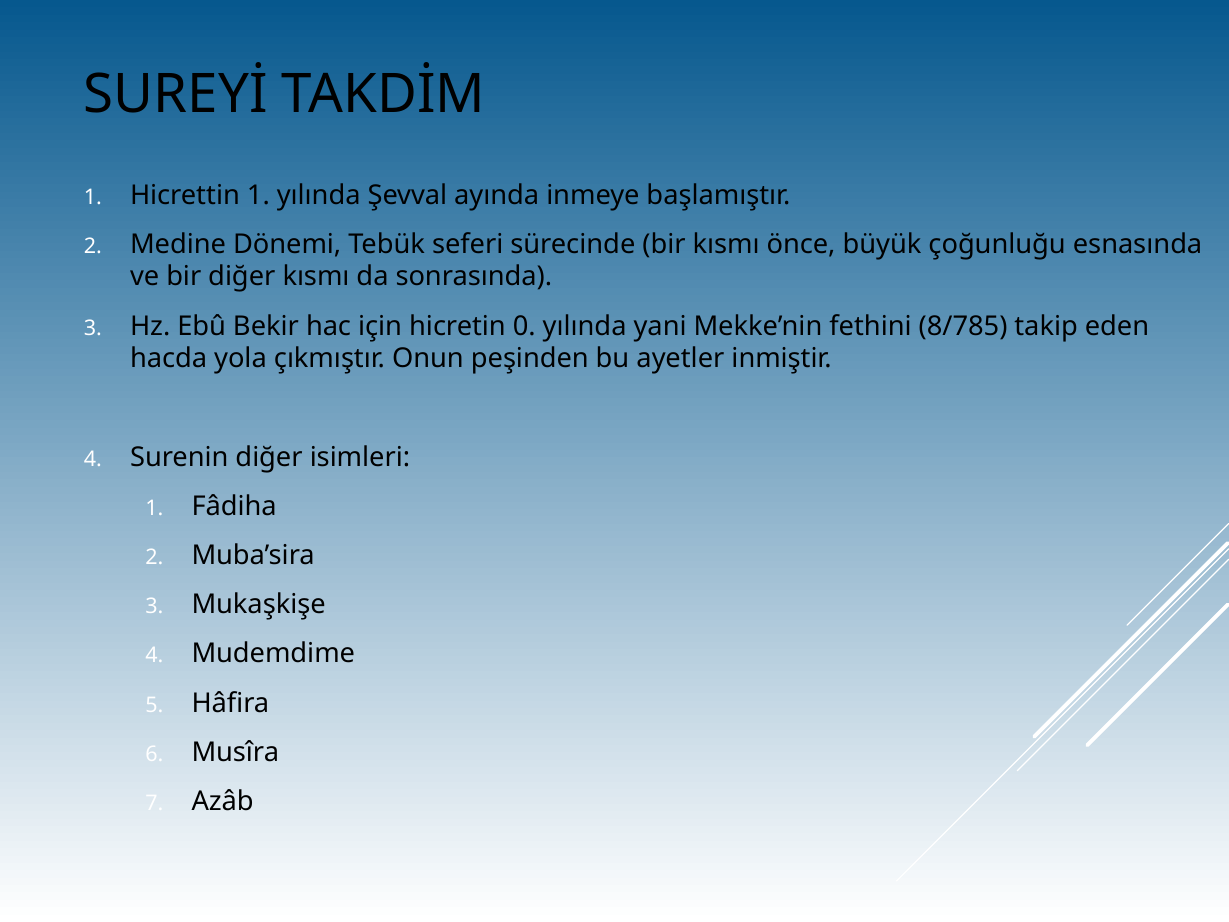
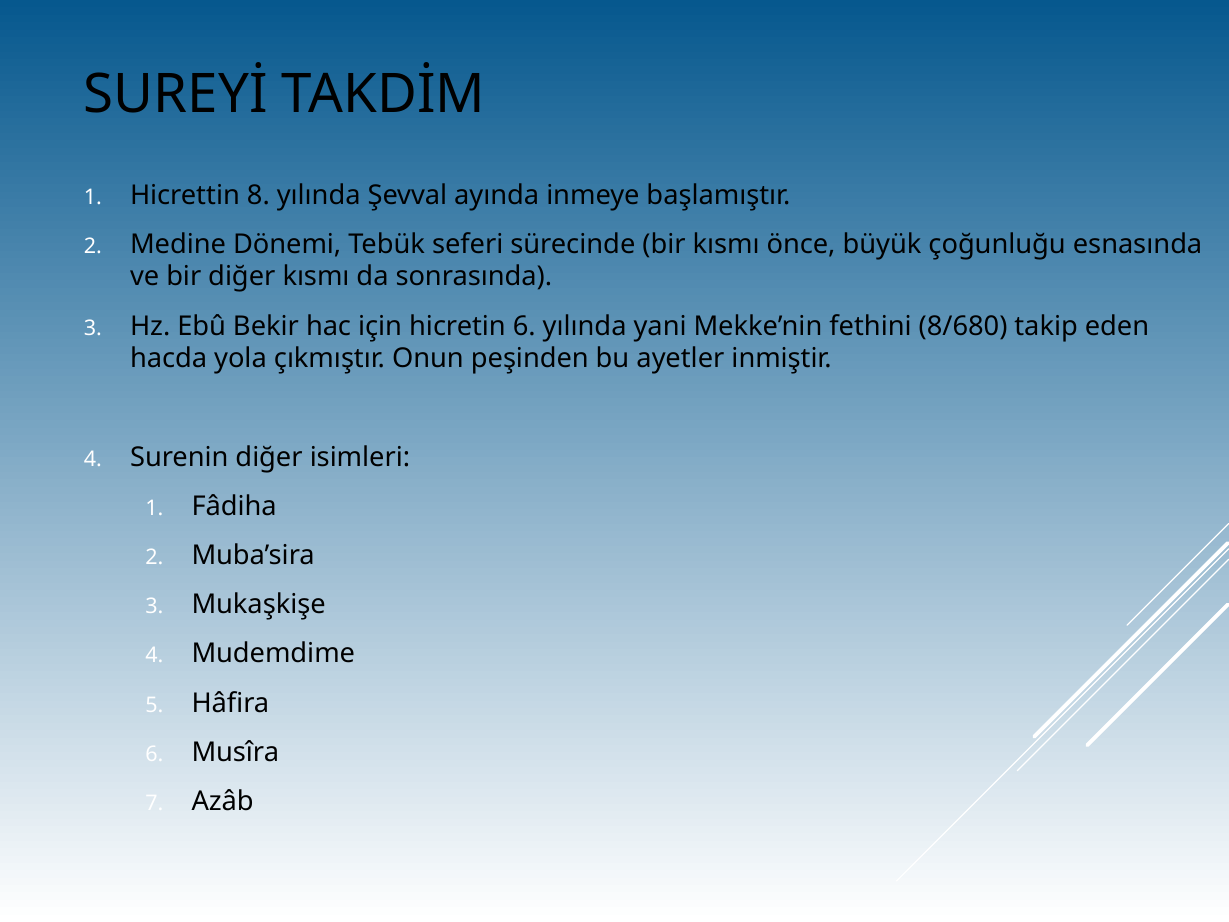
Hicrettin 1: 1 -> 8
hicretin 0: 0 -> 6
8/785: 8/785 -> 8/680
